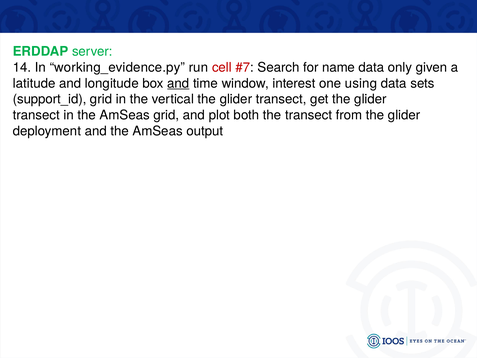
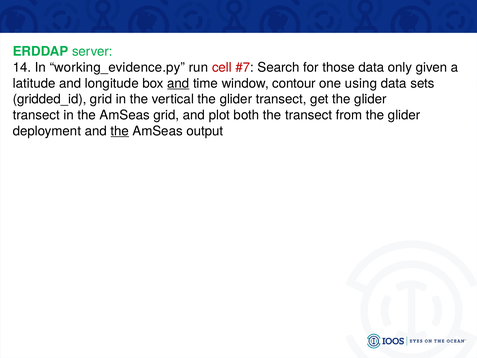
name: name -> those
interest: interest -> contour
support_id: support_id -> gridded_id
the at (120, 131) underline: none -> present
